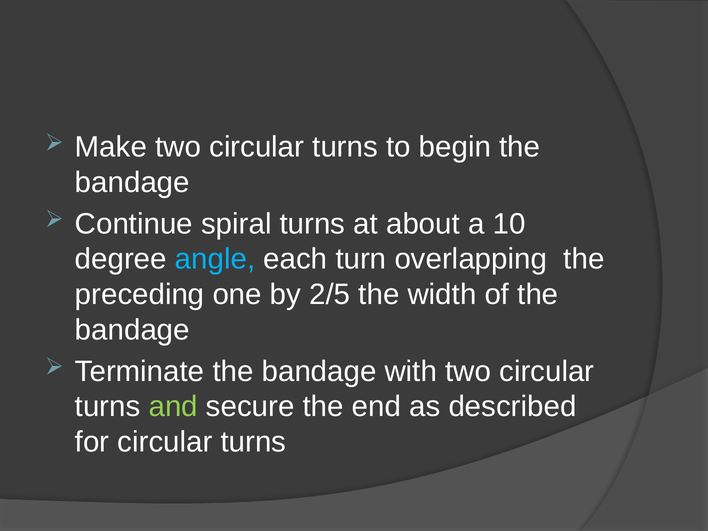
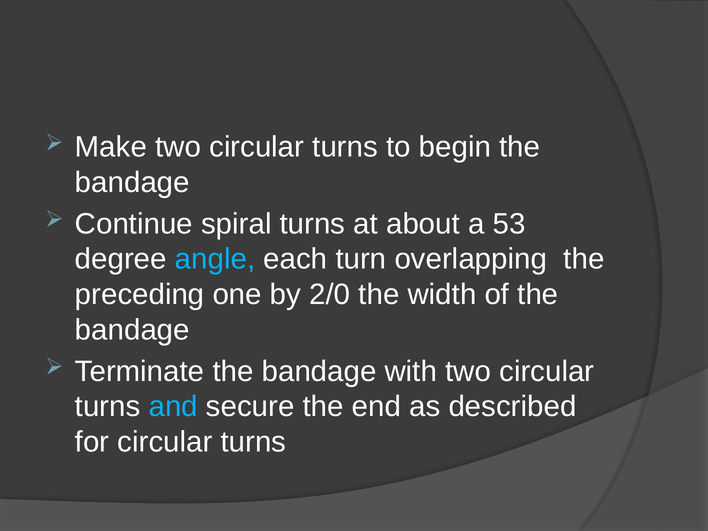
10: 10 -> 53
2/5: 2/5 -> 2/0
and colour: light green -> light blue
